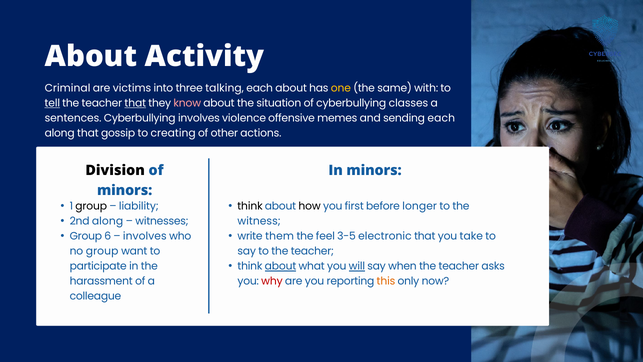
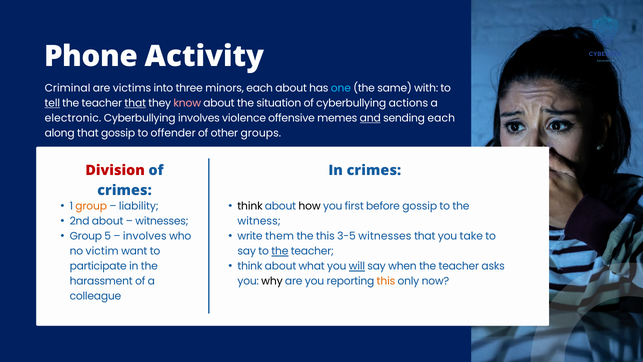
About at (91, 57): About -> Phone
talking: talking -> minors
one colour: yellow -> light blue
classes: classes -> actions
sentences: sentences -> electronic
and underline: none -> present
creating: creating -> offender
actions: actions -> groups
Division colour: black -> red
In minors: minors -> crimes
minors at (125, 190): minors -> crimes
group at (91, 206) colour: black -> orange
before longer: longer -> gossip
2nd along: along -> about
6: 6 -> 5
the feel: feel -> this
3-5 electronic: electronic -> witnesses
no group: group -> victim
the at (280, 251) underline: none -> present
about at (280, 266) underline: present -> none
why colour: red -> black
